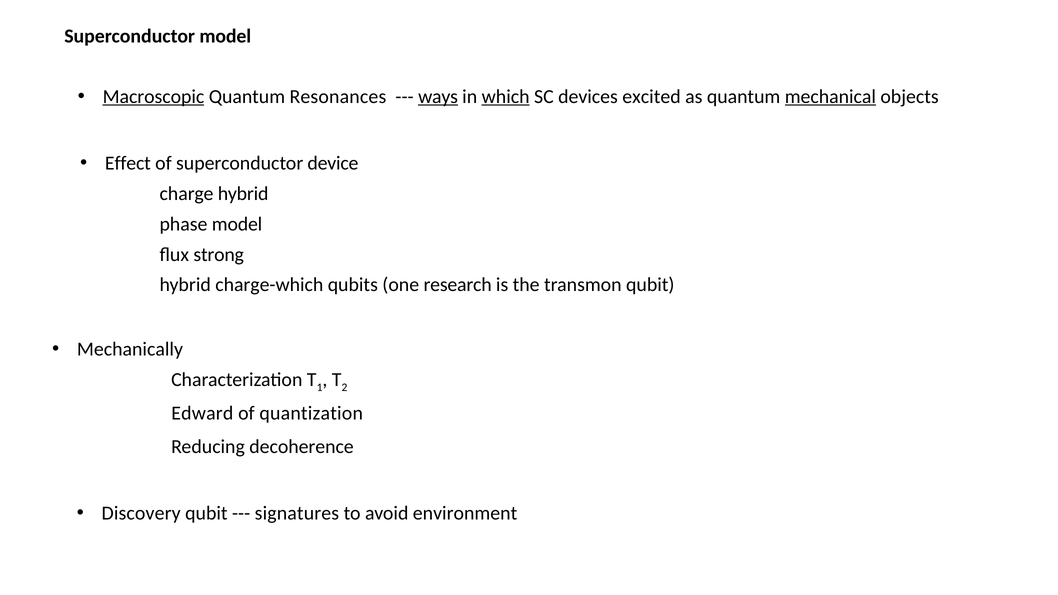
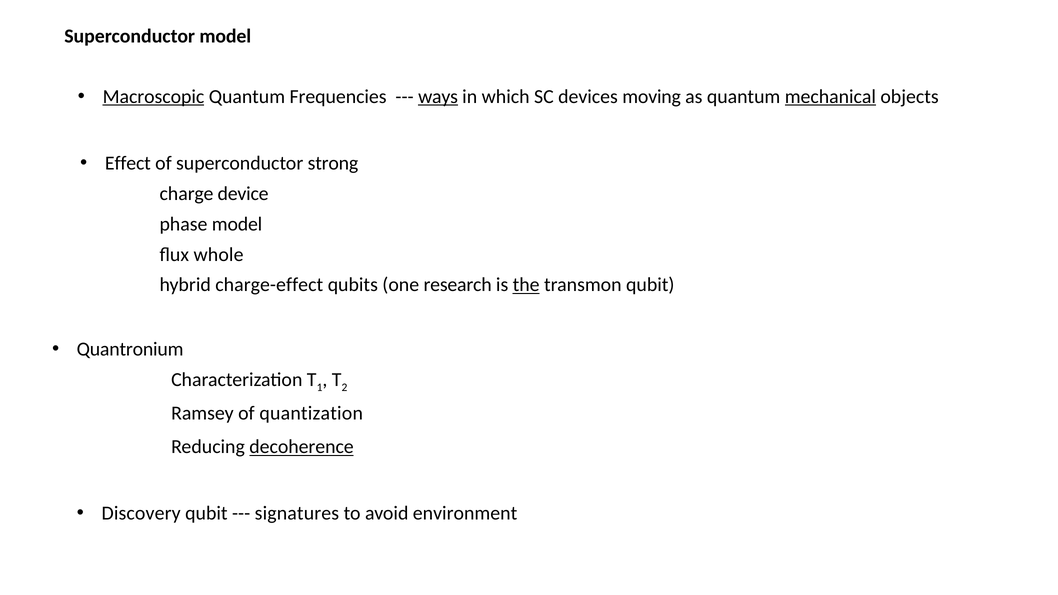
Resonances: Resonances -> Frequencies
which underline: present -> none
excited: excited -> moving
device: device -> strong
charge hybrid: hybrid -> device
strong: strong -> whole
charge-which: charge-which -> charge-effect
the underline: none -> present
Mechanically: Mechanically -> Quantronium
Edward: Edward -> Ramsey
decoherence underline: none -> present
